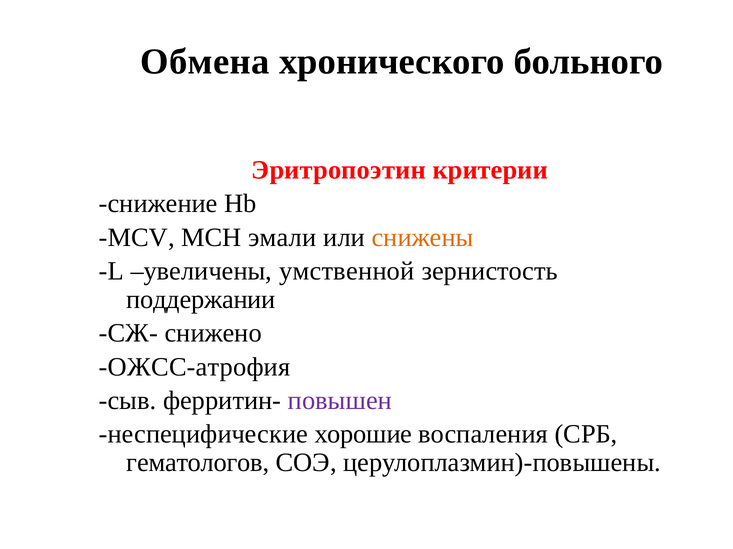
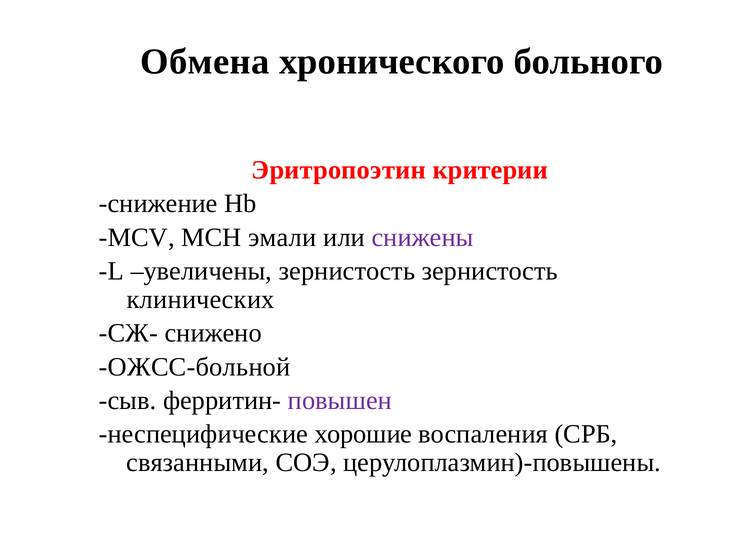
снижены colour: orange -> purple
увеличены умственной: умственной -> зернистость
поддержании: поддержании -> клинических
ОЖСС-атрофия: ОЖСС-атрофия -> ОЖСС-больной
гематологов: гематологов -> связанными
